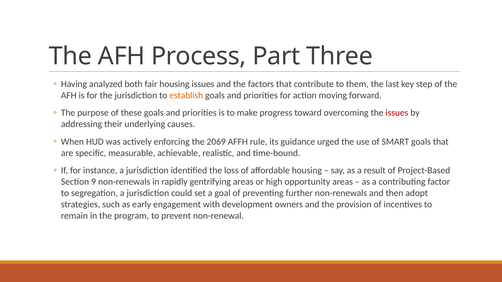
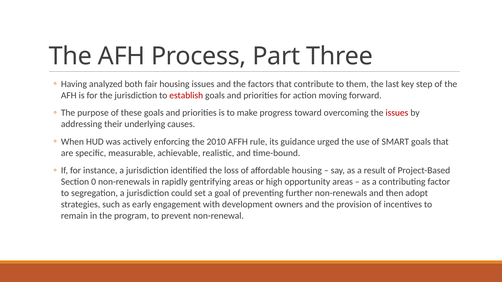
establish colour: orange -> red
2069: 2069 -> 2010
9: 9 -> 0
